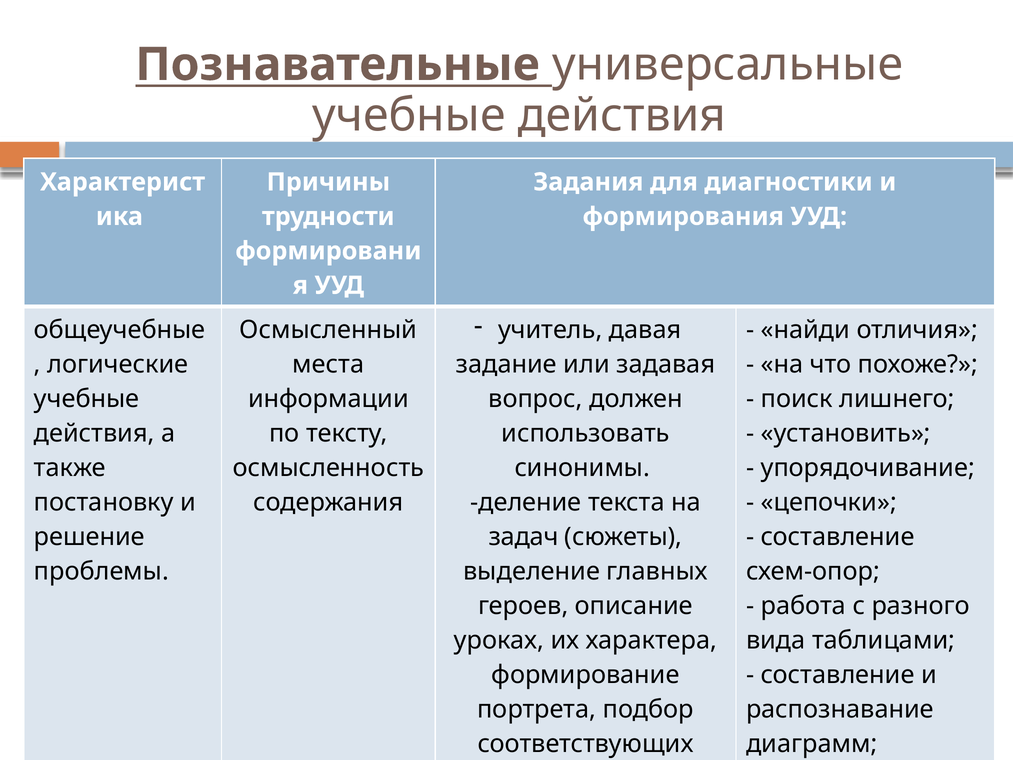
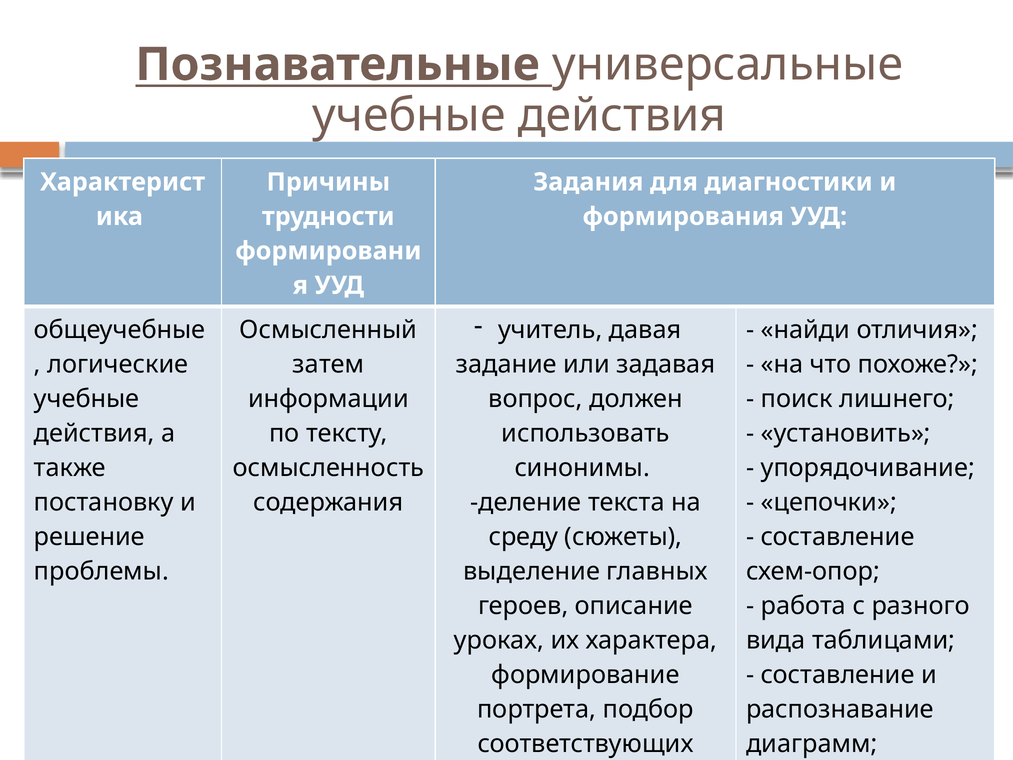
места: места -> затем
задач: задач -> среду
